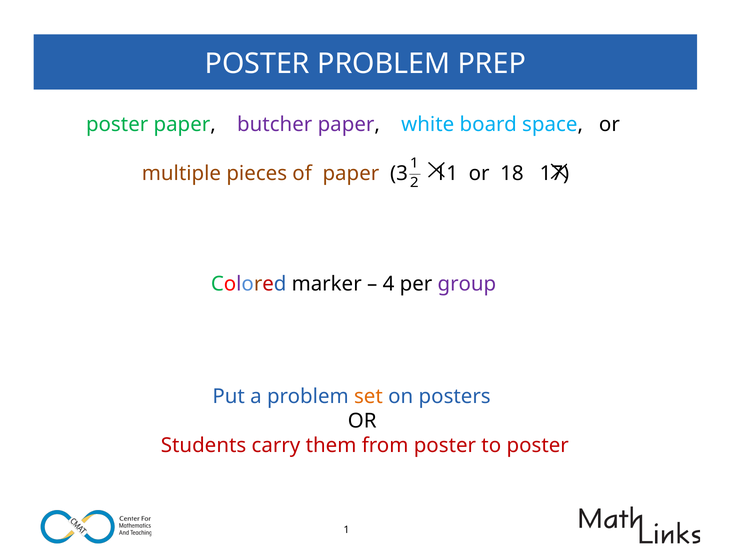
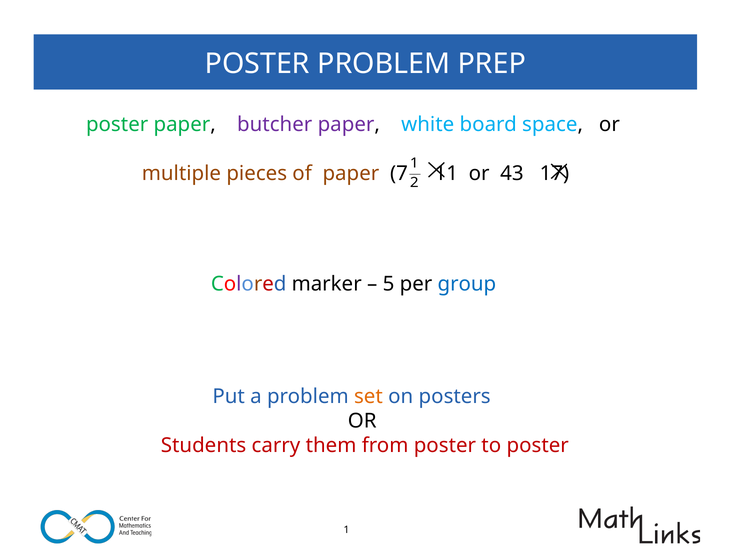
3: 3 -> 7
18: 18 -> 43
4: 4 -> 5
group colour: purple -> blue
